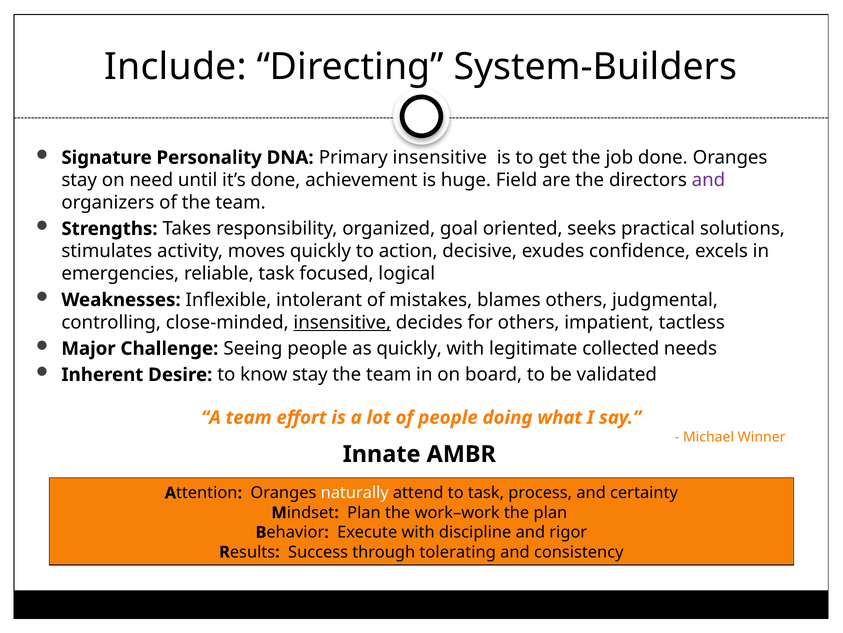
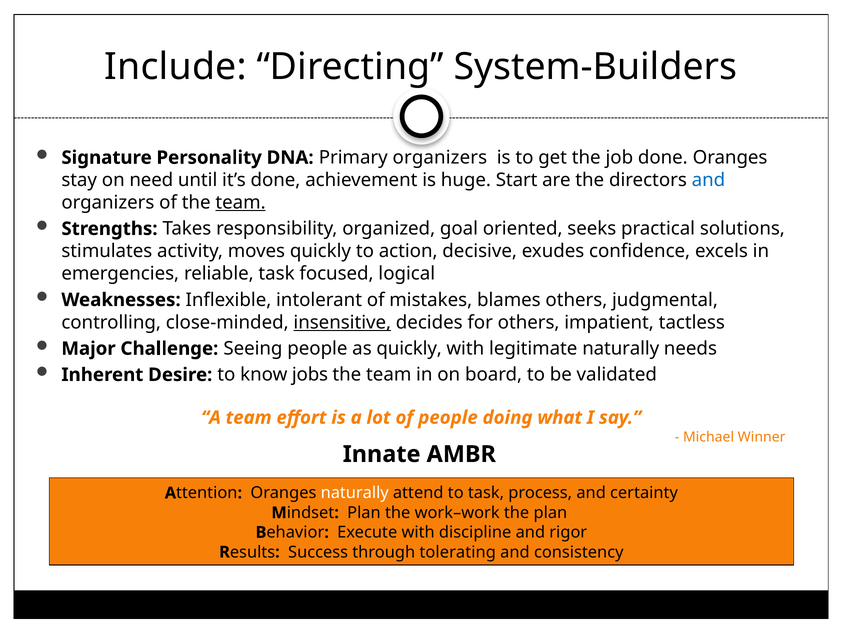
Primary insensitive: insensitive -> organizers
Field: Field -> Start
and at (708, 180) colour: purple -> blue
team at (241, 202) underline: none -> present
legitimate collected: collected -> naturally
know stay: stay -> jobs
